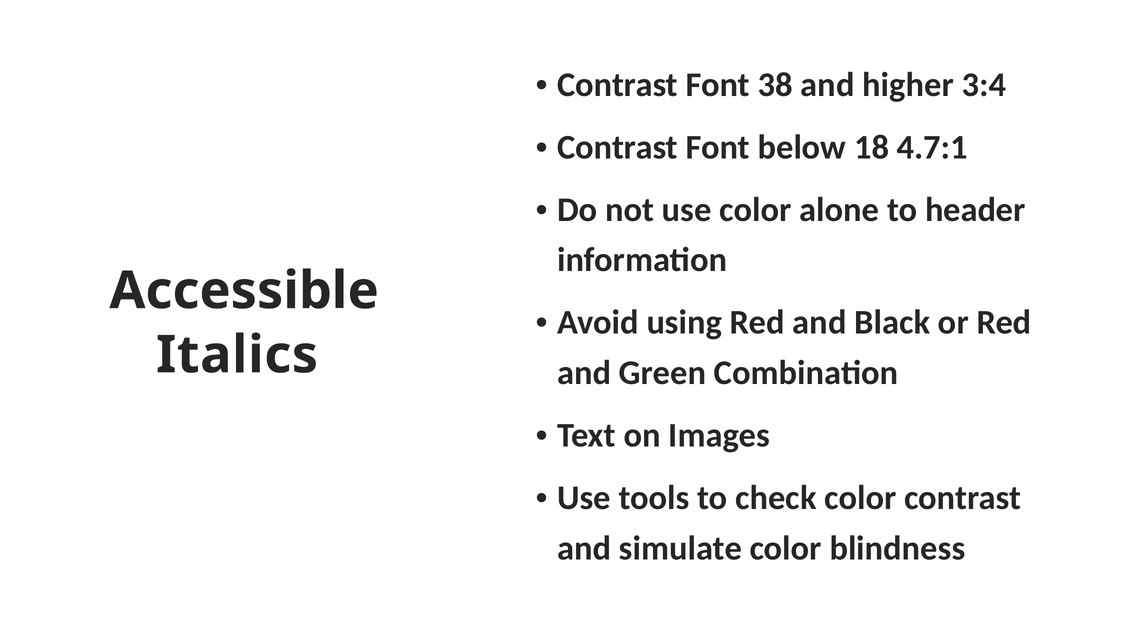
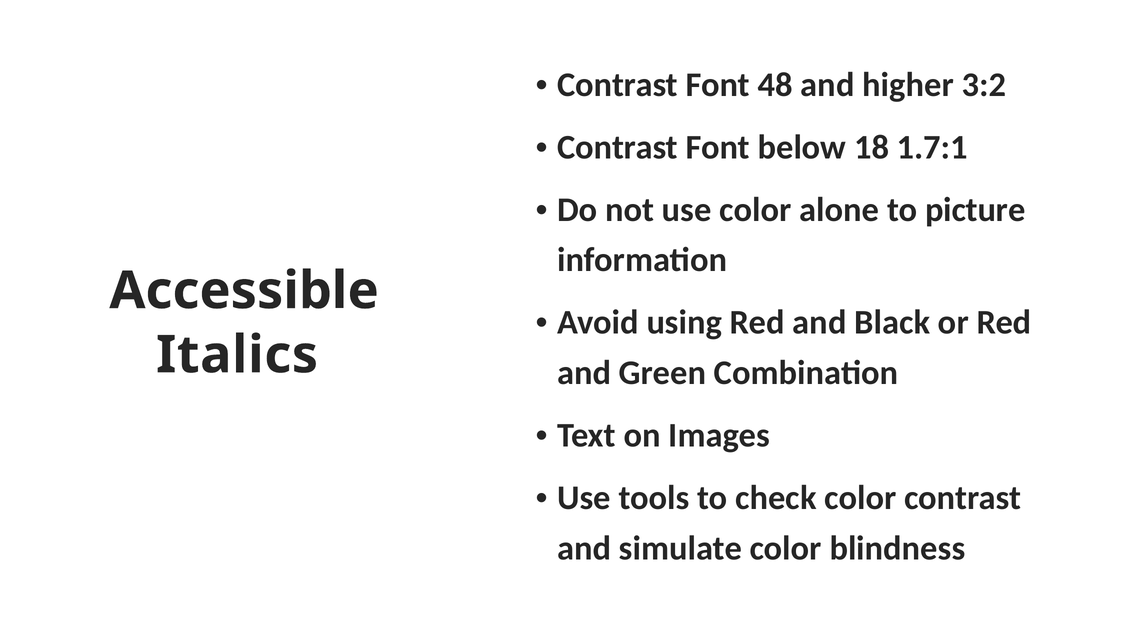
38: 38 -> 48
3:4: 3:4 -> 3:2
4.7:1: 4.7:1 -> 1.7:1
header: header -> picture
